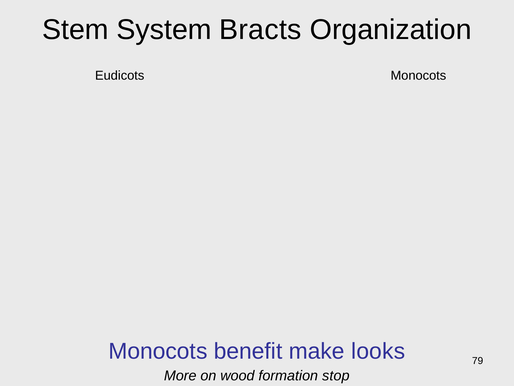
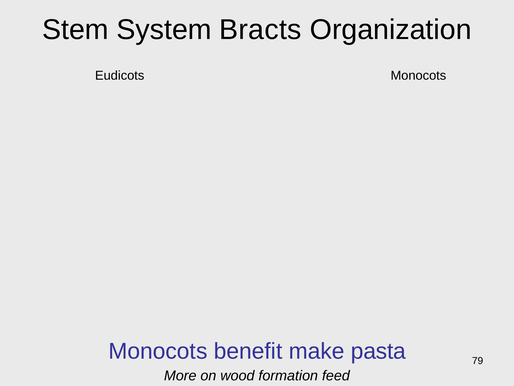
looks: looks -> pasta
stop: stop -> feed
